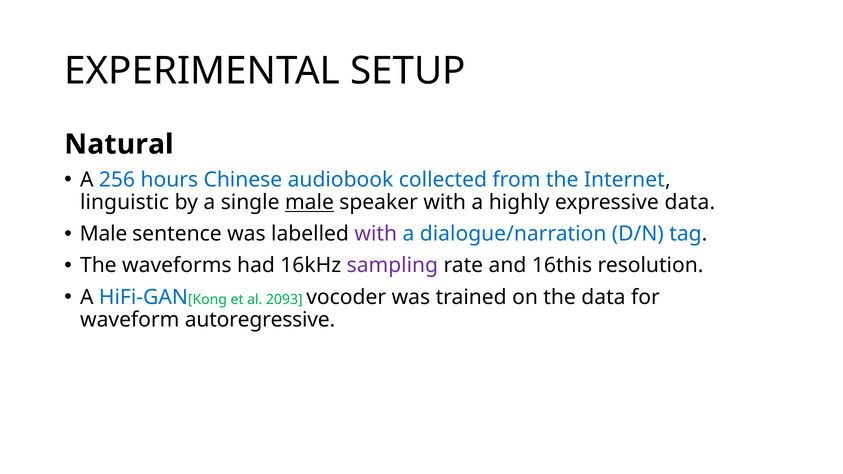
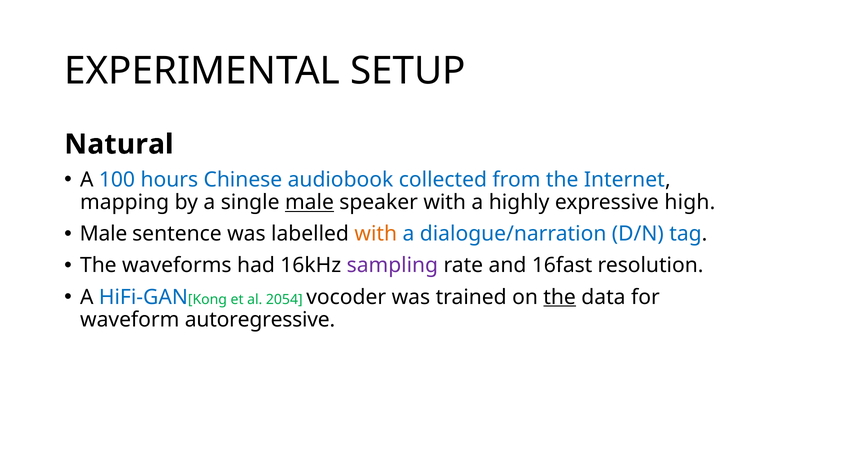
256: 256 -> 100
linguistic: linguistic -> mapping
expressive data: data -> high
with at (376, 234) colour: purple -> orange
16this: 16this -> 16fast
2093: 2093 -> 2054
the at (560, 297) underline: none -> present
